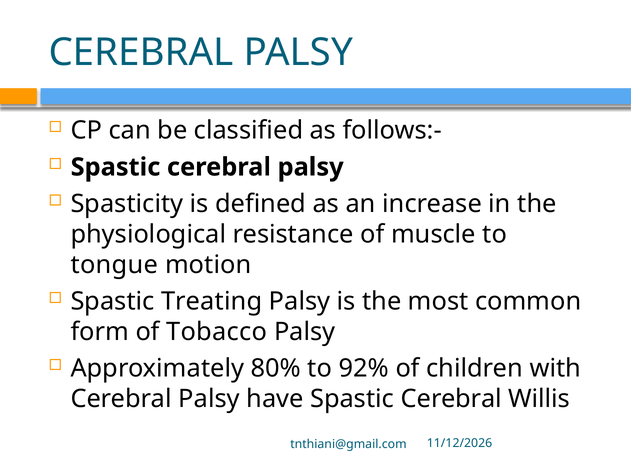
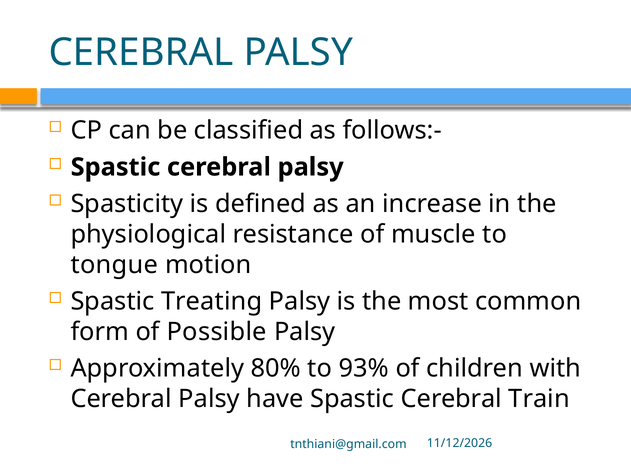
Tobacco: Tobacco -> Possible
92%: 92% -> 93%
Willis: Willis -> Train
